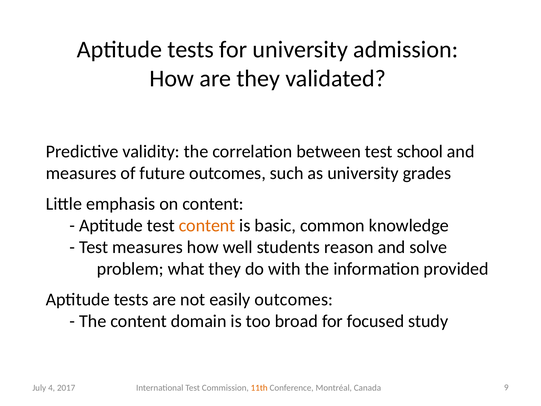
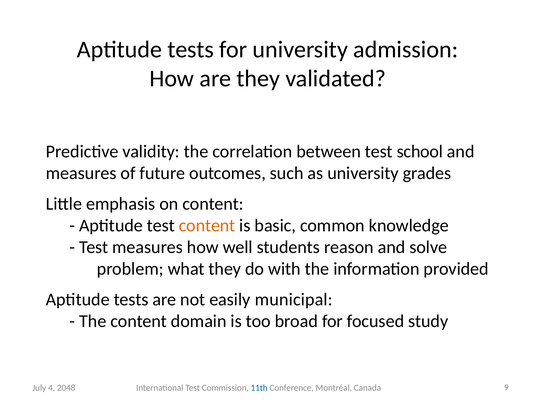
easily outcomes: outcomes -> municipal
2017: 2017 -> 2048
11th colour: orange -> blue
